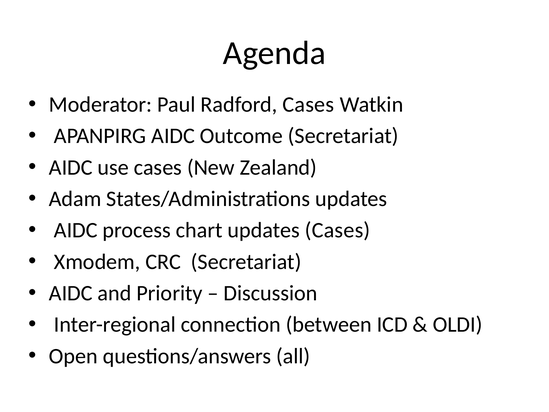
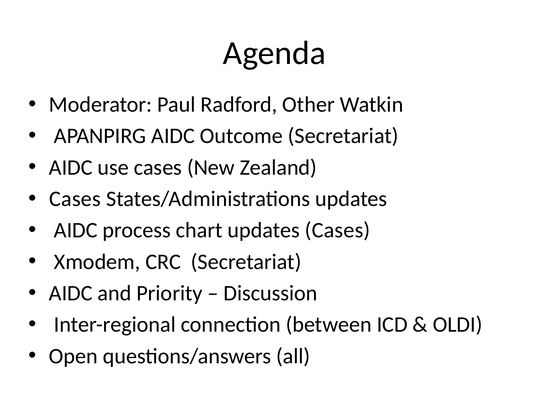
Radford Cases: Cases -> Other
Adam at (75, 199): Adam -> Cases
